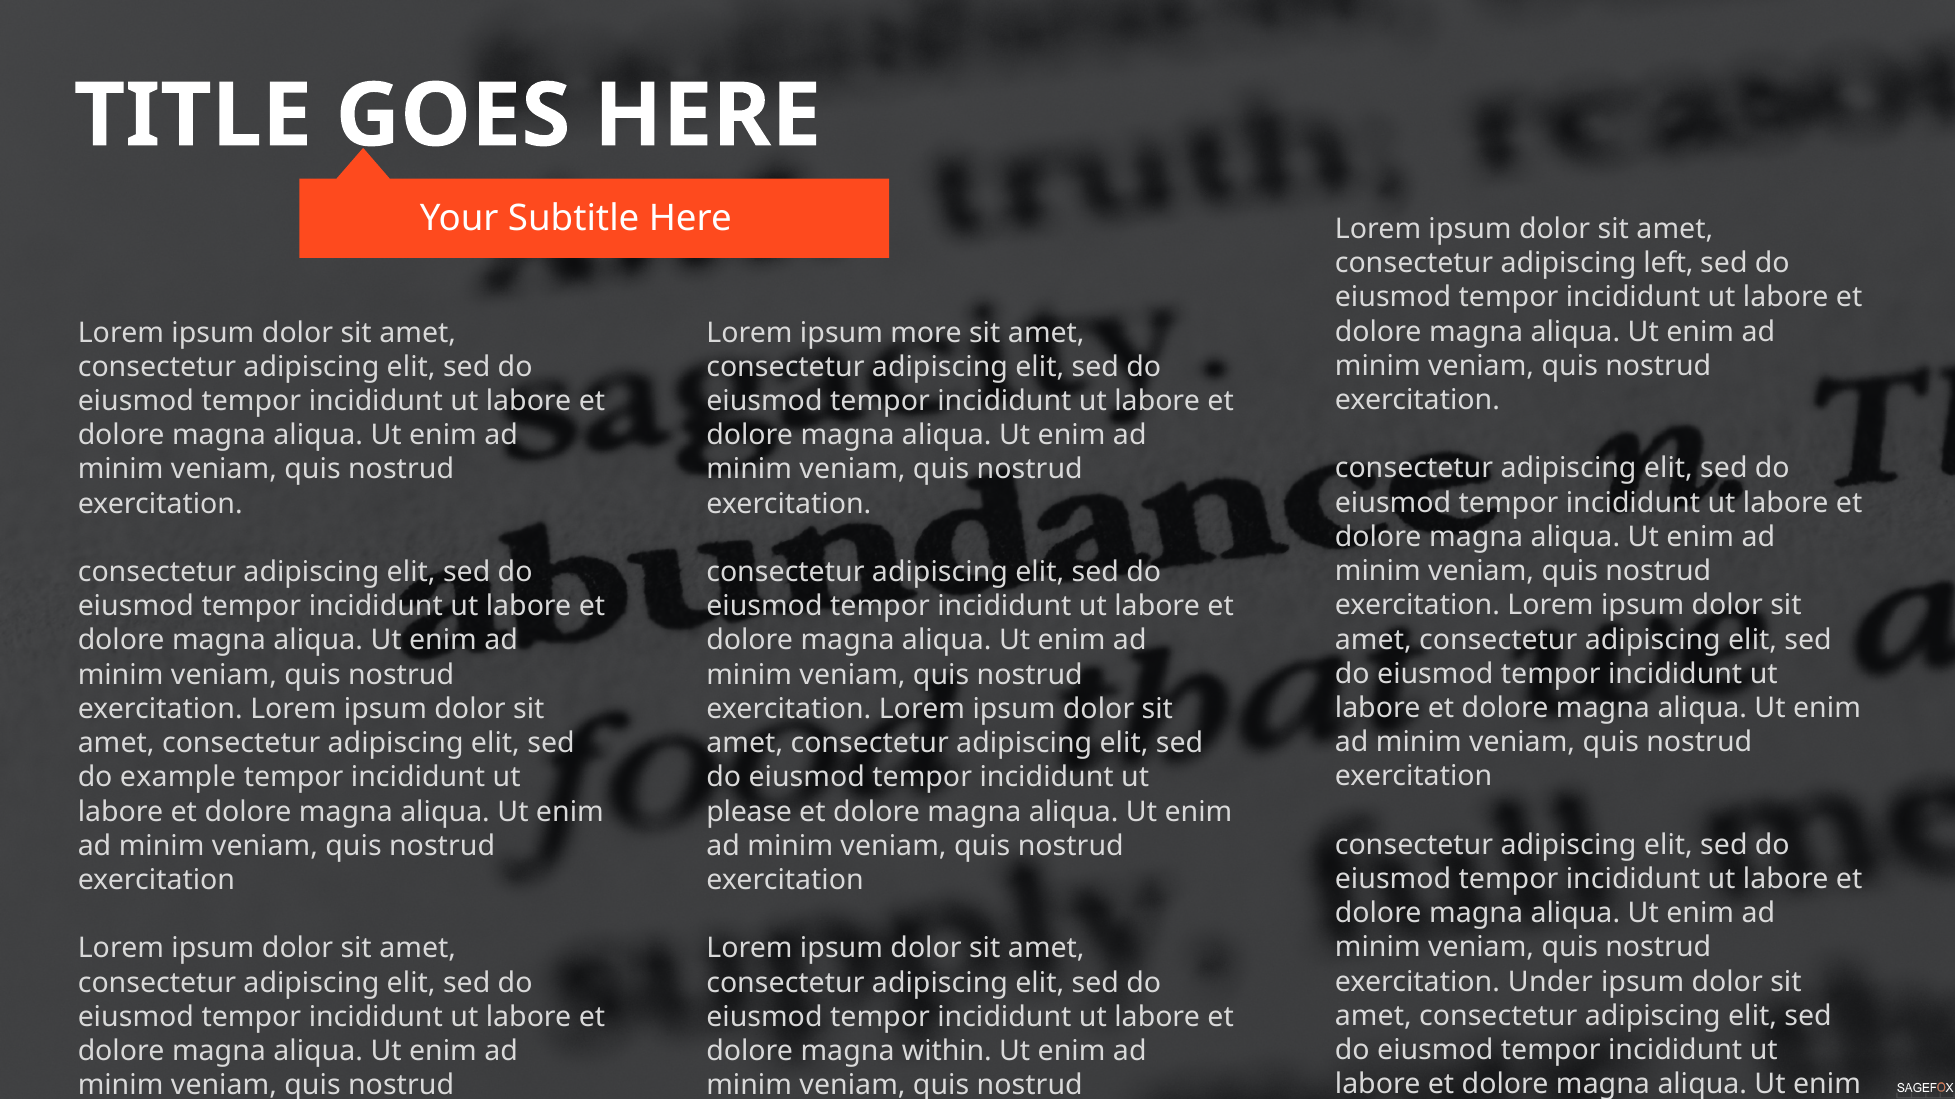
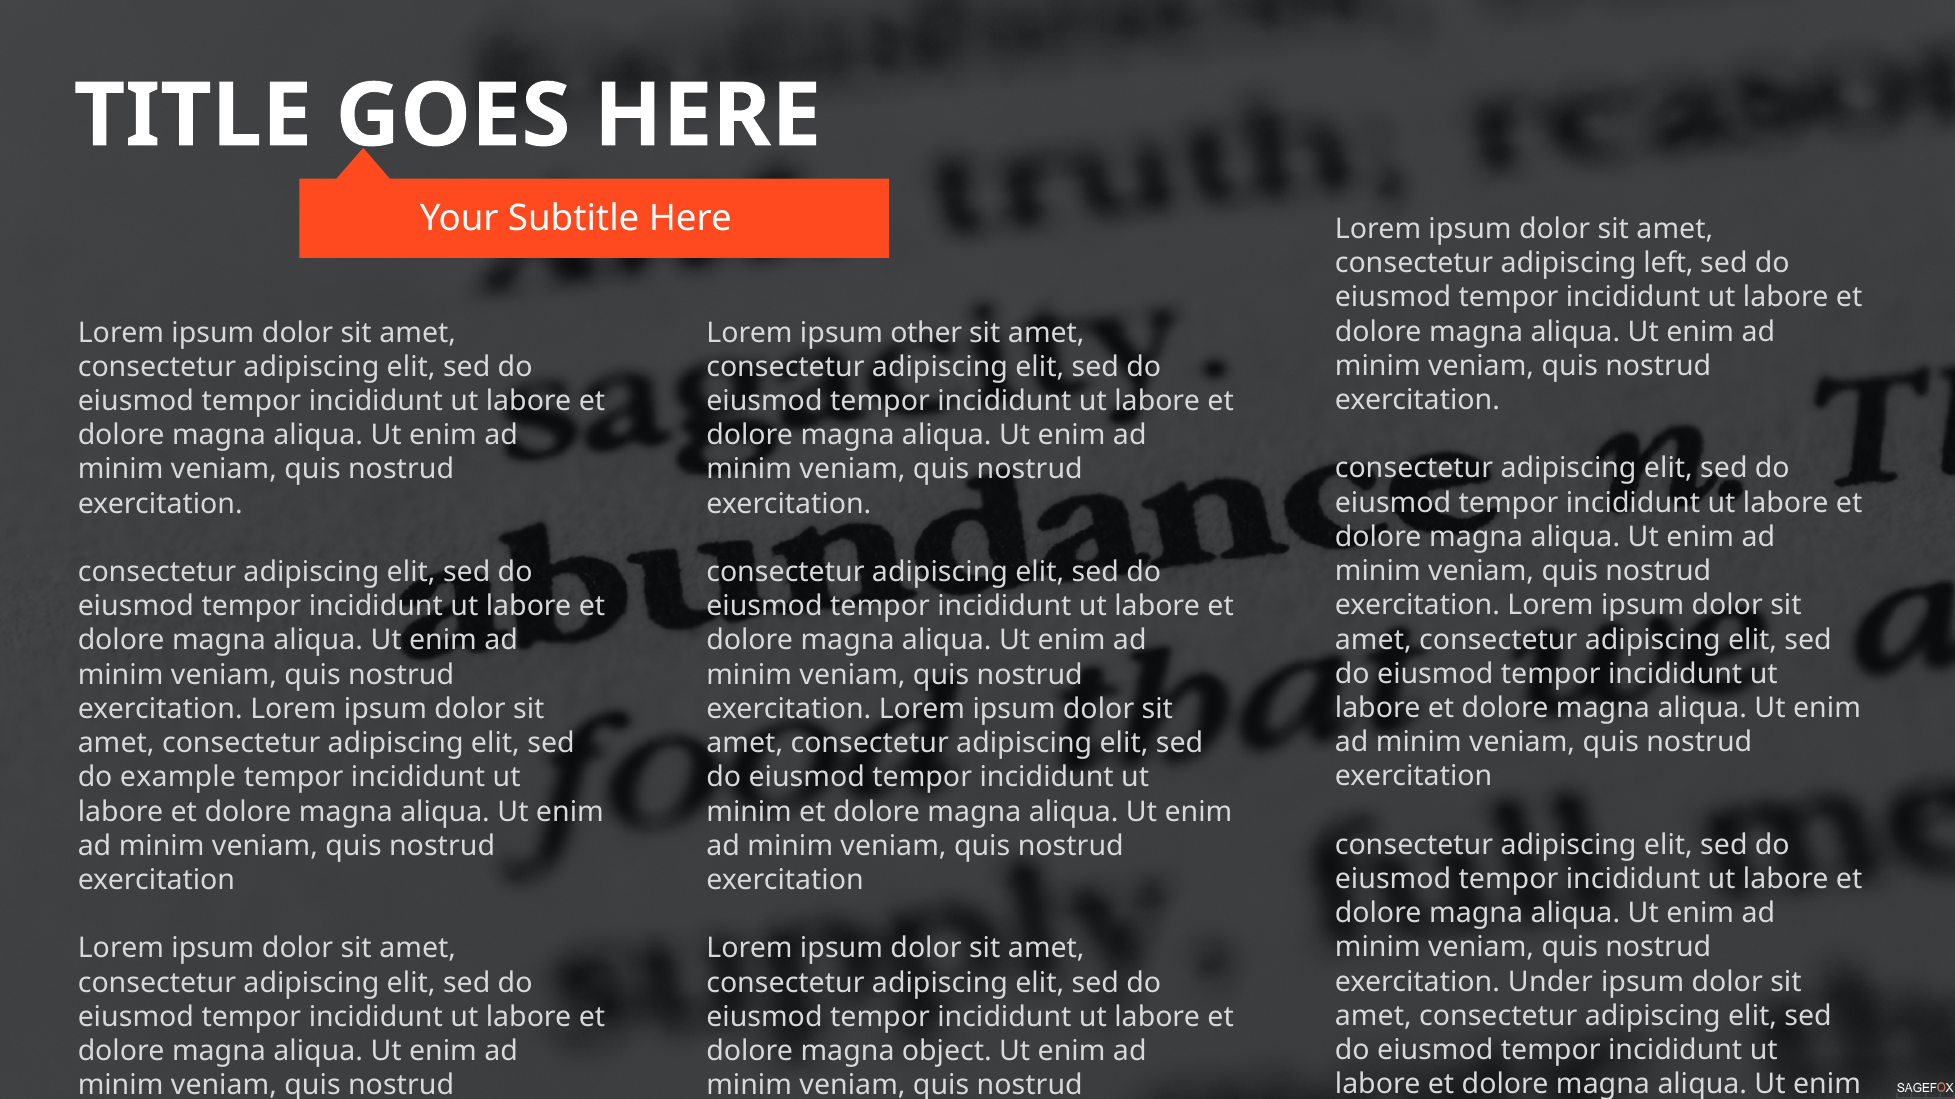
more: more -> other
please at (749, 812): please -> minim
within: within -> object
